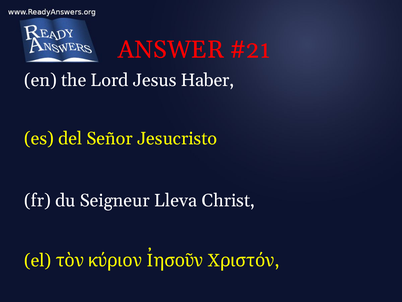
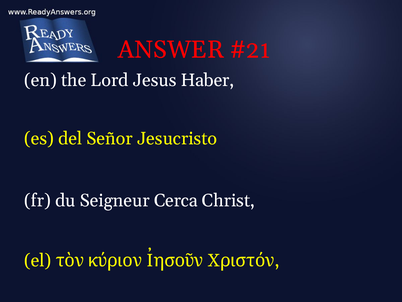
Lleva: Lleva -> Cerca
